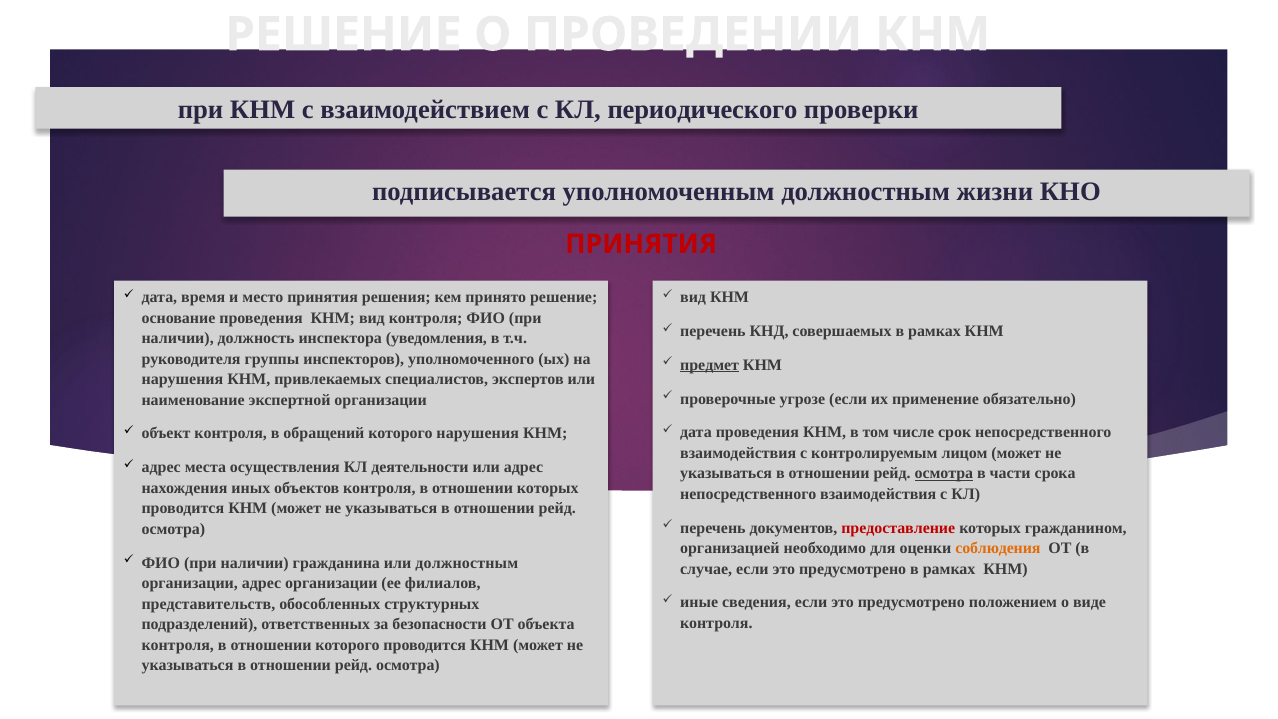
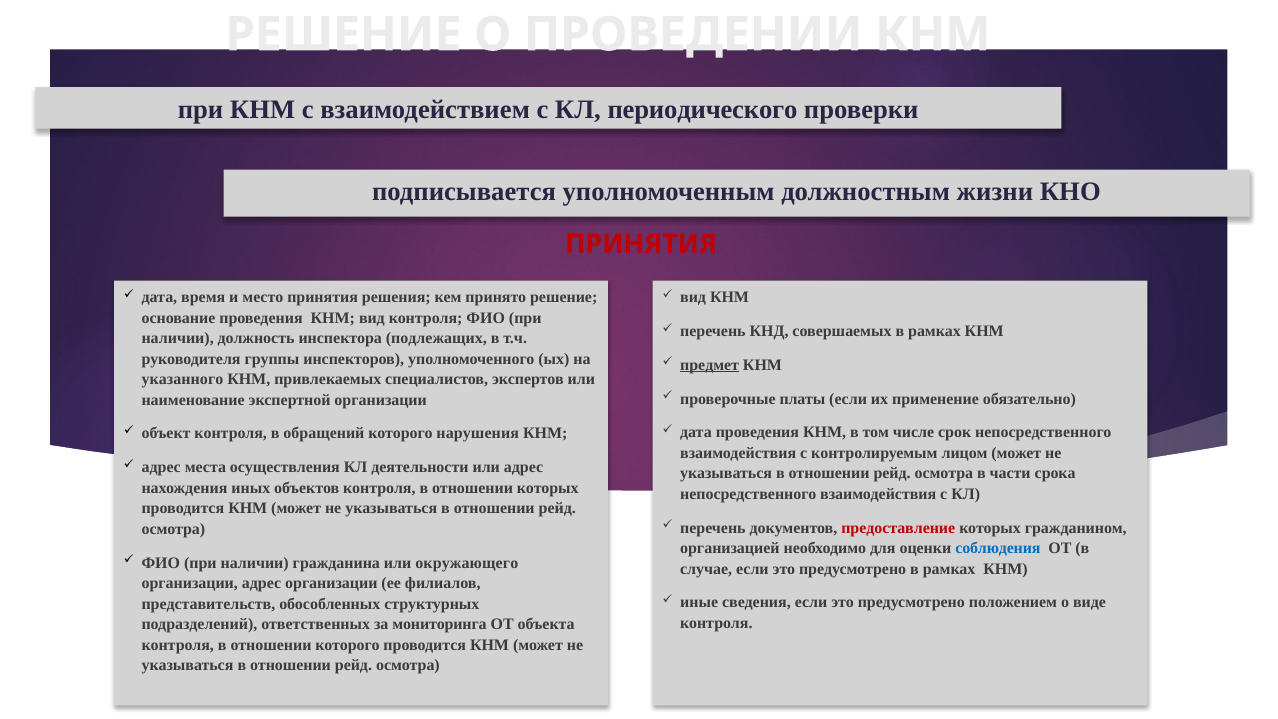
уведомления: уведомления -> подлежащих
нарушения at (182, 379): нарушения -> указанного
угрозе: угрозе -> платы
осмотра at (944, 474) underline: present -> none
соблюдения colour: orange -> blue
или должностным: должностным -> окружающего
безопасности: безопасности -> мониторинга
